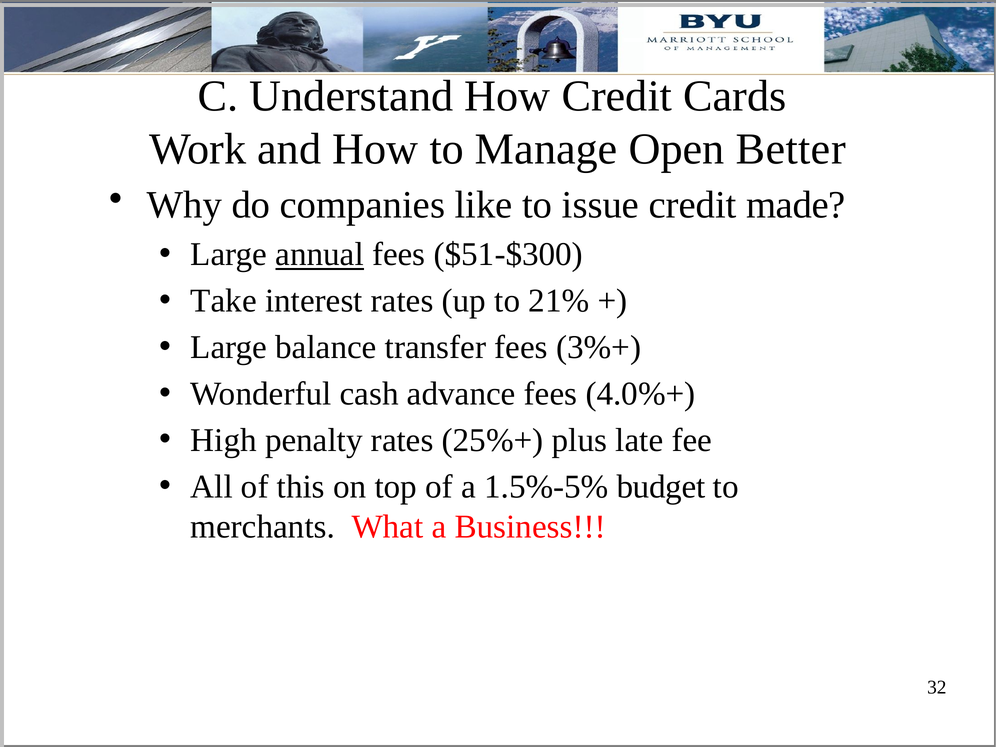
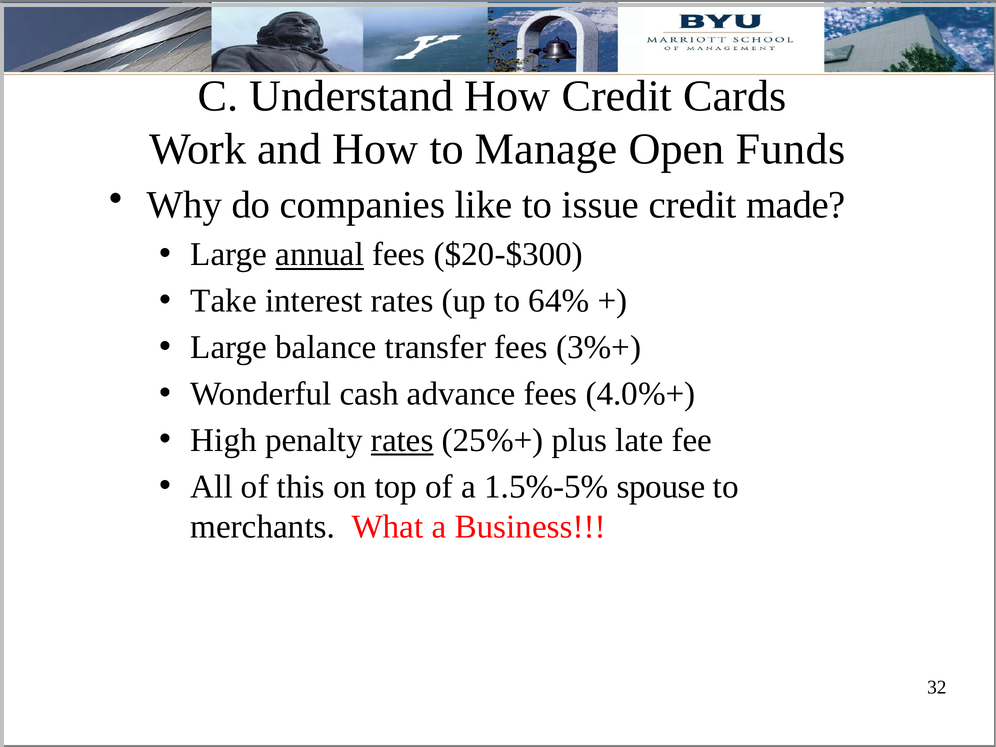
Better: Better -> Funds
$51-$300: $51-$300 -> $20-$300
21%: 21% -> 64%
rates at (402, 440) underline: none -> present
budget: budget -> spouse
